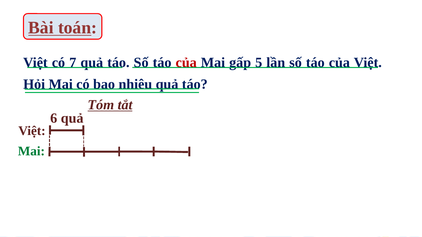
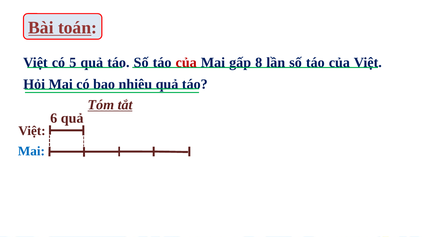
7: 7 -> 5
5: 5 -> 8
Mai at (31, 151) colour: green -> blue
